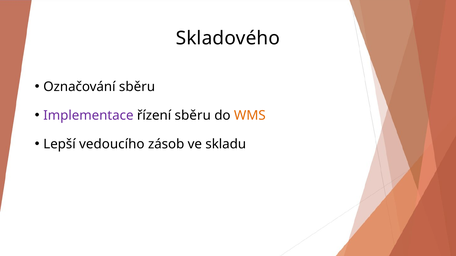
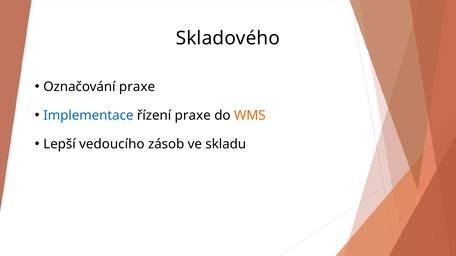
Označování sběru: sběru -> praxe
Implementace colour: purple -> blue
řízení sběru: sběru -> praxe
